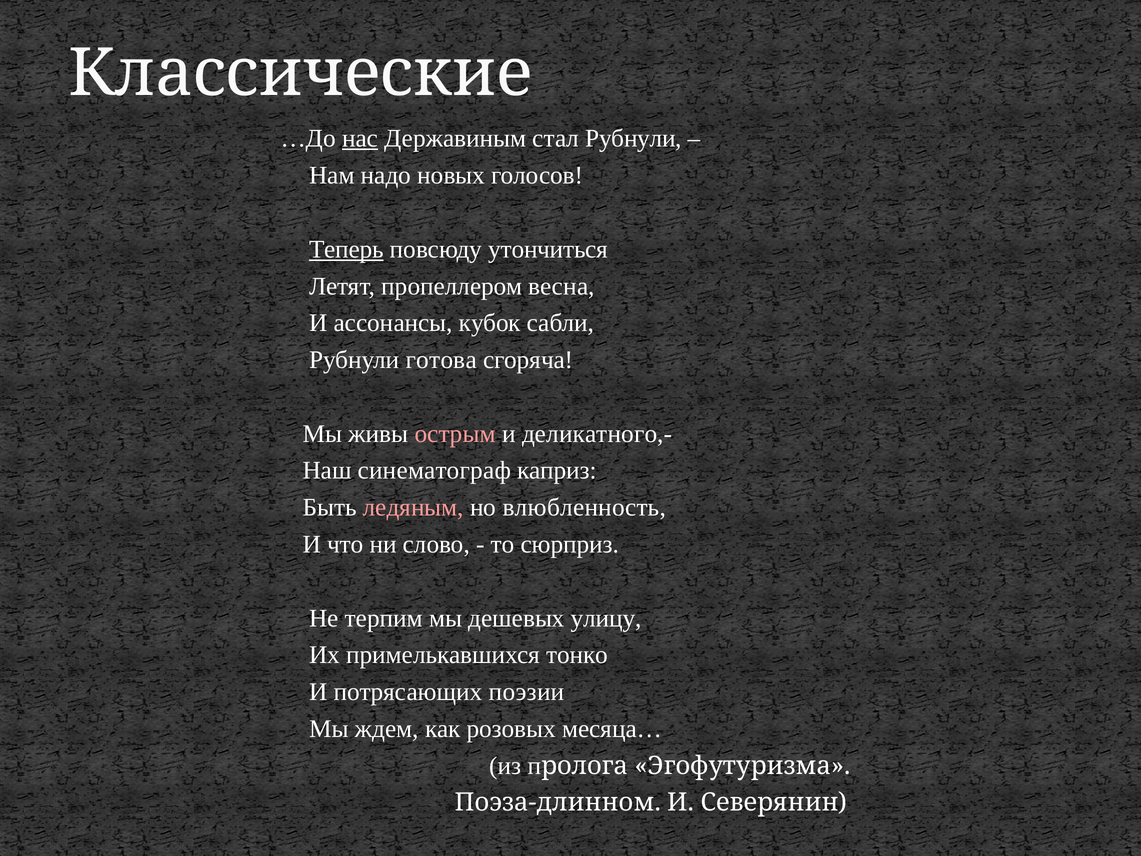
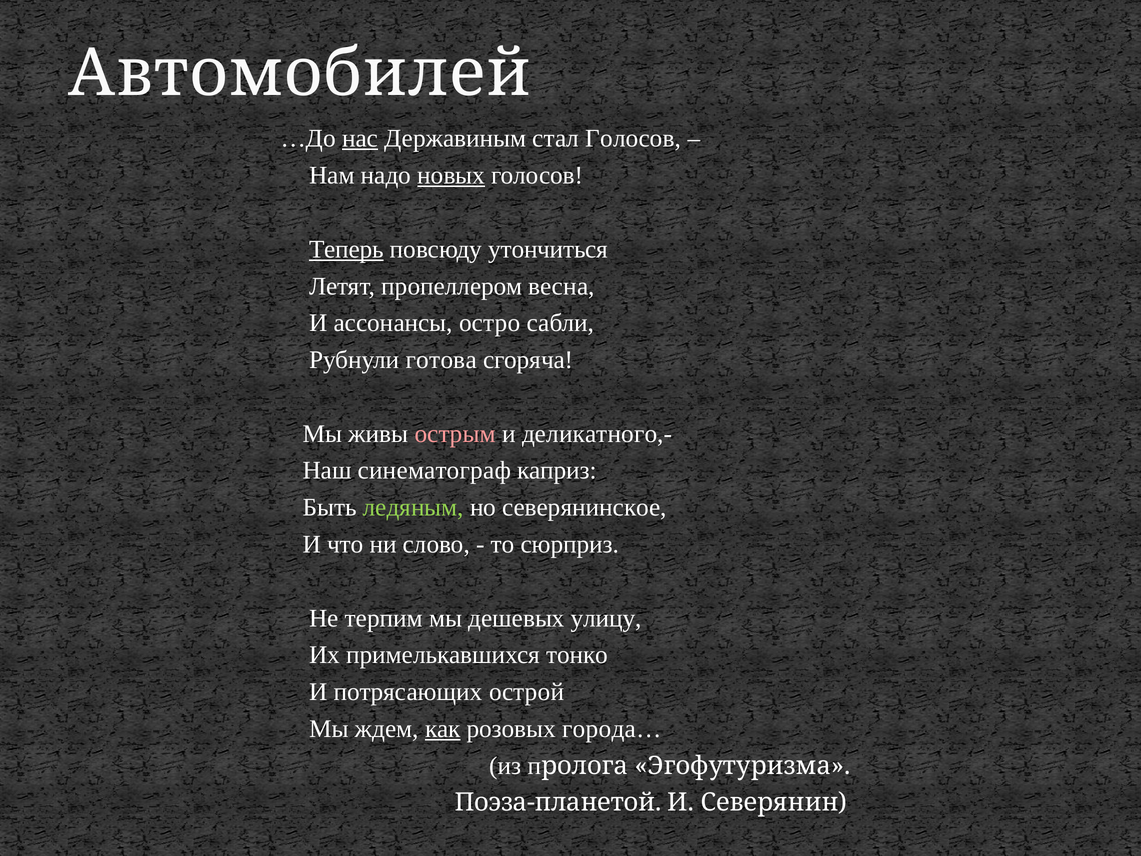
Классические: Классические -> Автомобилей
стал Рубнули: Рубнули -> Голосов
новых underline: none -> present
кубок: кубок -> остро
ледяным colour: pink -> light green
влюбленность: влюбленность -> северянинское
поэзии: поэзии -> острой
как underline: none -> present
месяца…: месяца… -> города…
Поэза-длинном: Поэза-длинном -> Поэза-планетой
